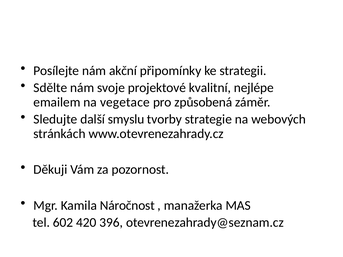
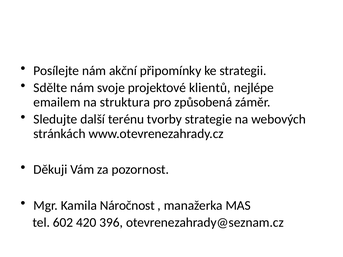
kvalitní: kvalitní -> klientů
vegetace: vegetace -> struktura
smyslu: smyslu -> terénu
